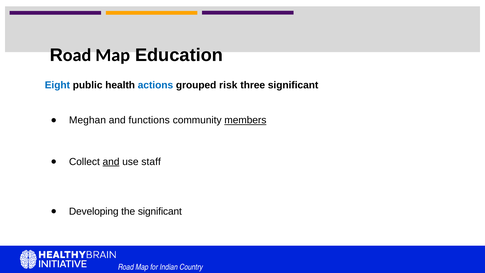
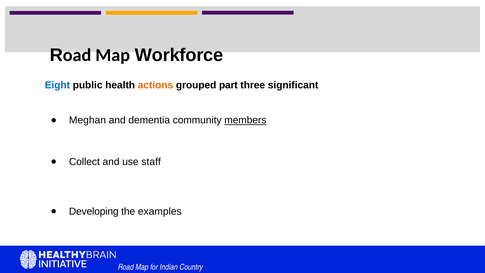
Education: Education -> Workforce
actions colour: blue -> orange
risk: risk -> part
functions: functions -> dementia
and at (111, 162) underline: present -> none
the significant: significant -> examples
